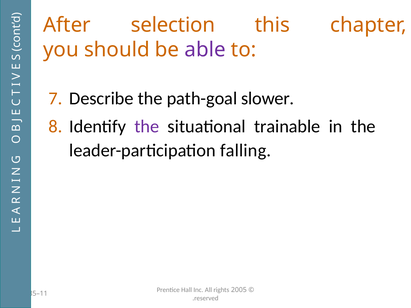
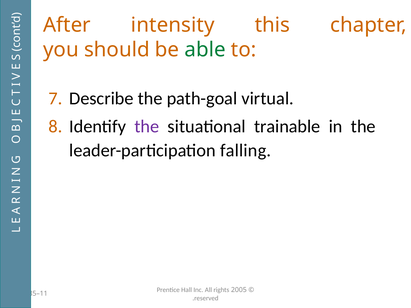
selection: selection -> intensity
able colour: purple -> green
slower: slower -> virtual
